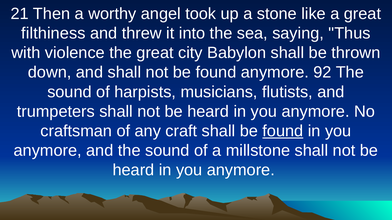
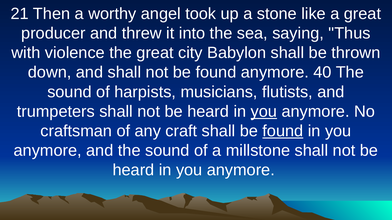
filthiness: filthiness -> producer
92: 92 -> 40
you at (264, 112) underline: none -> present
